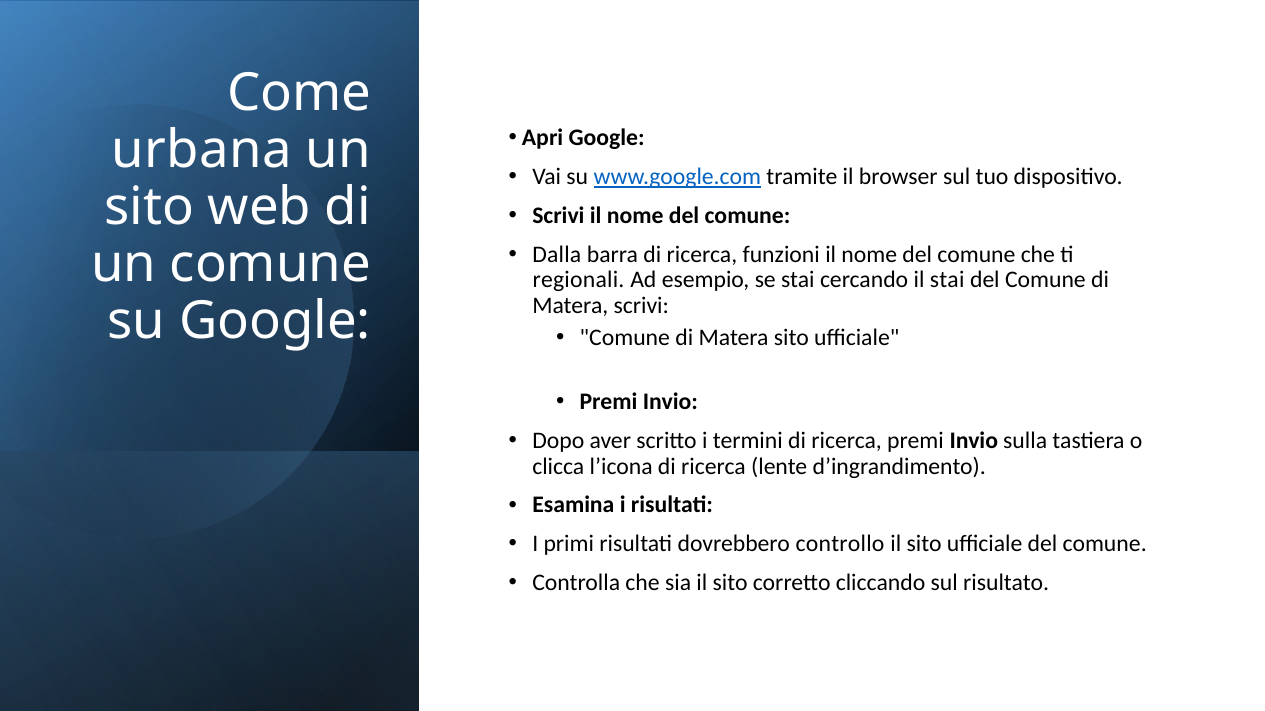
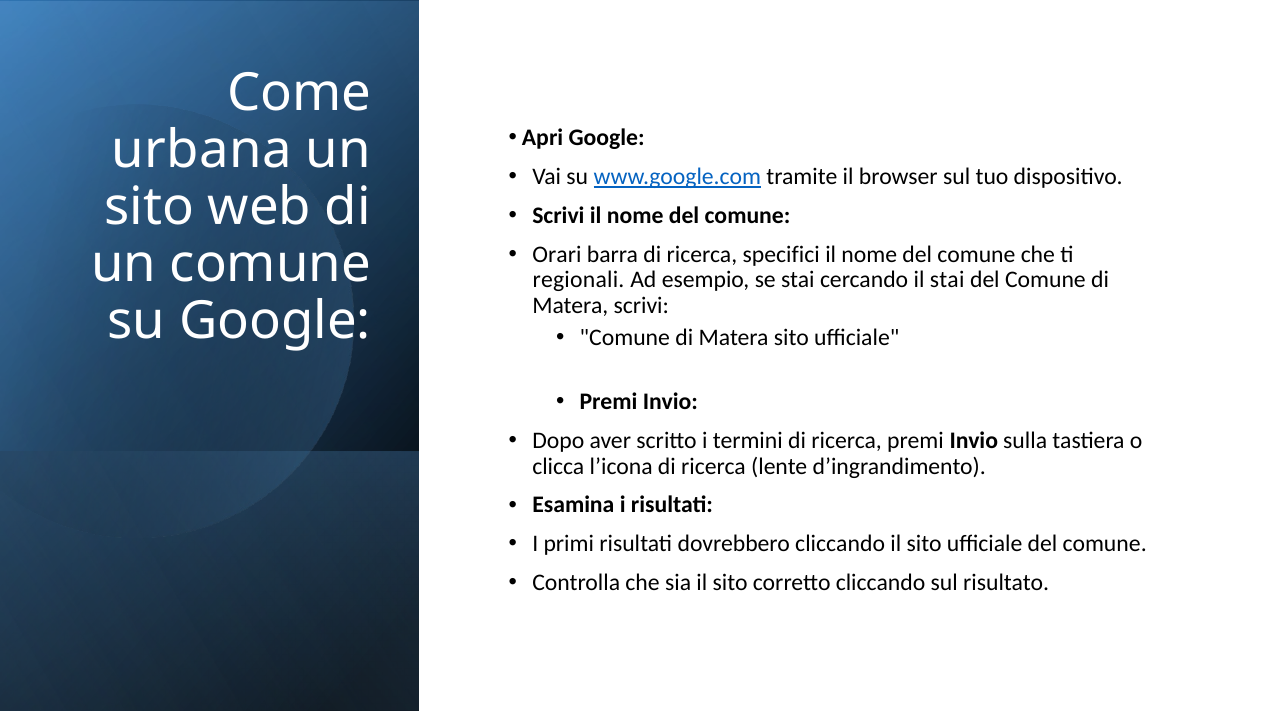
Dalla: Dalla -> Orari
funzioni: funzioni -> specifici
dovrebbero controllo: controllo -> cliccando
